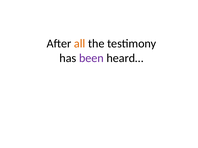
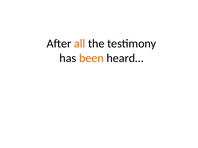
been colour: purple -> orange
